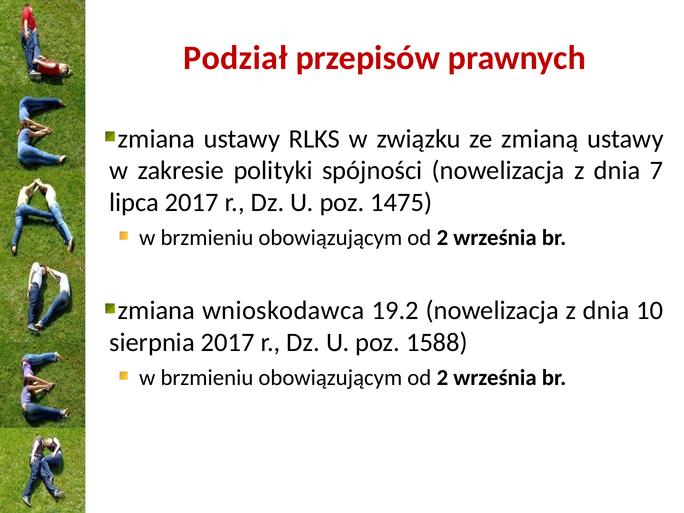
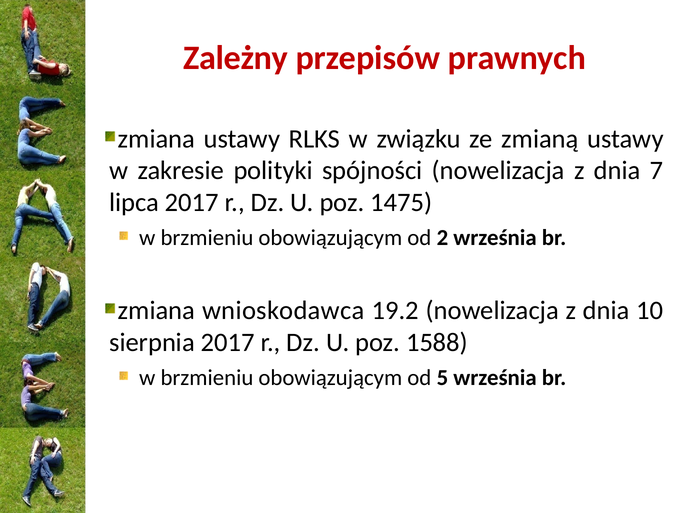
Podział: Podział -> Zależny
2 at (442, 378): 2 -> 5
